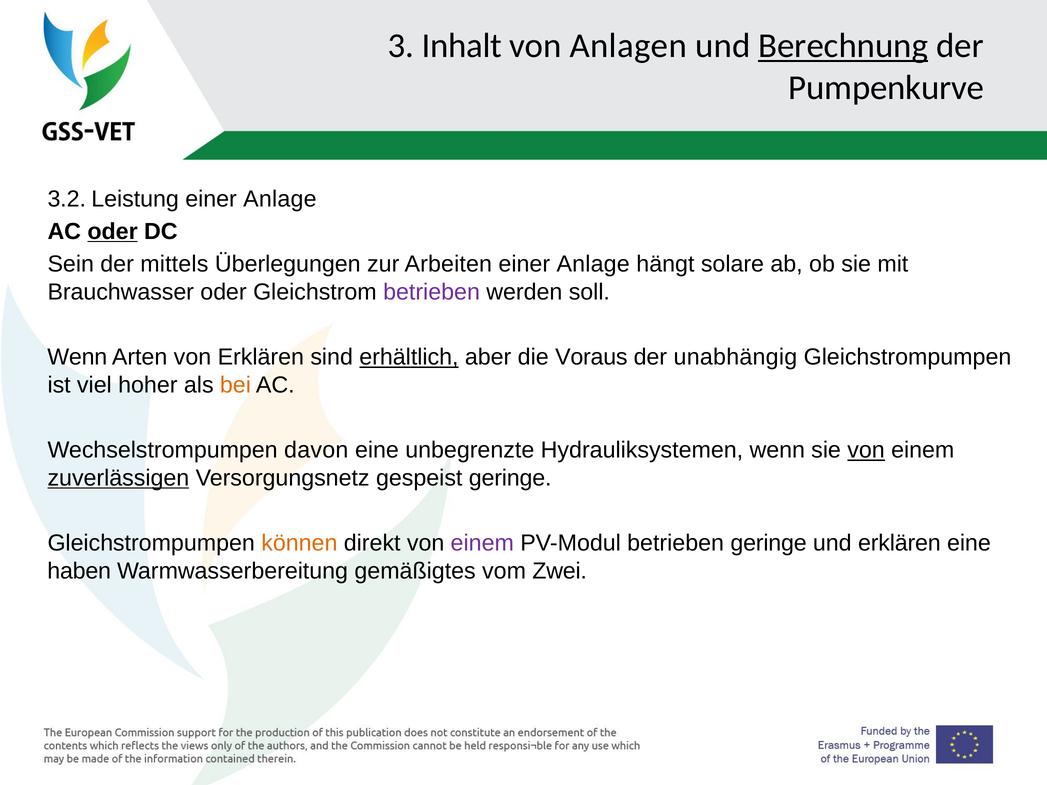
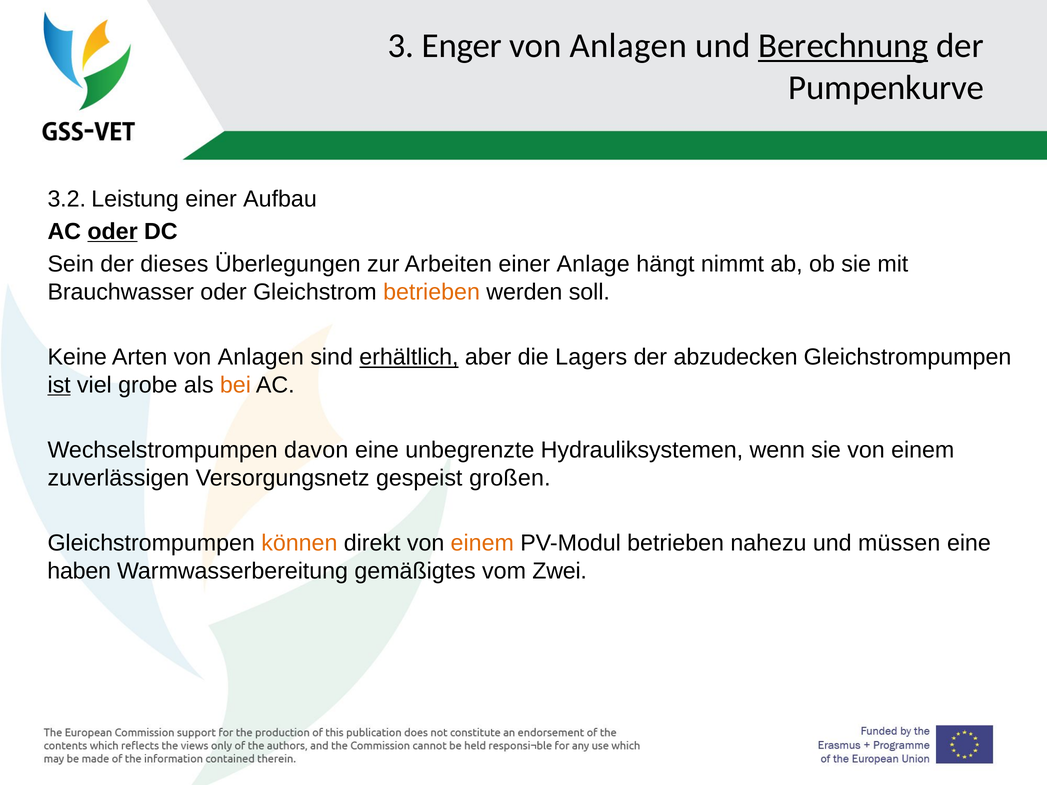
Inhalt: Inhalt -> Enger
Anlage at (280, 199): Anlage -> Aufbau
mittels: mittels -> dieses
solare: solare -> nimmt
betrieben at (432, 292) colour: purple -> orange
Wenn at (77, 357): Wenn -> Keine
Arten von Erklären: Erklären -> Anlagen
Voraus: Voraus -> Lagers
unabhängig: unabhängig -> abzudecken
ist underline: none -> present
hoher: hoher -> grobe
von at (866, 450) underline: present -> none
zuverlässigen underline: present -> none
gespeist geringe: geringe -> großen
einem at (482, 543) colour: purple -> orange
betrieben geringe: geringe -> nahezu
und erklären: erklären -> müssen
